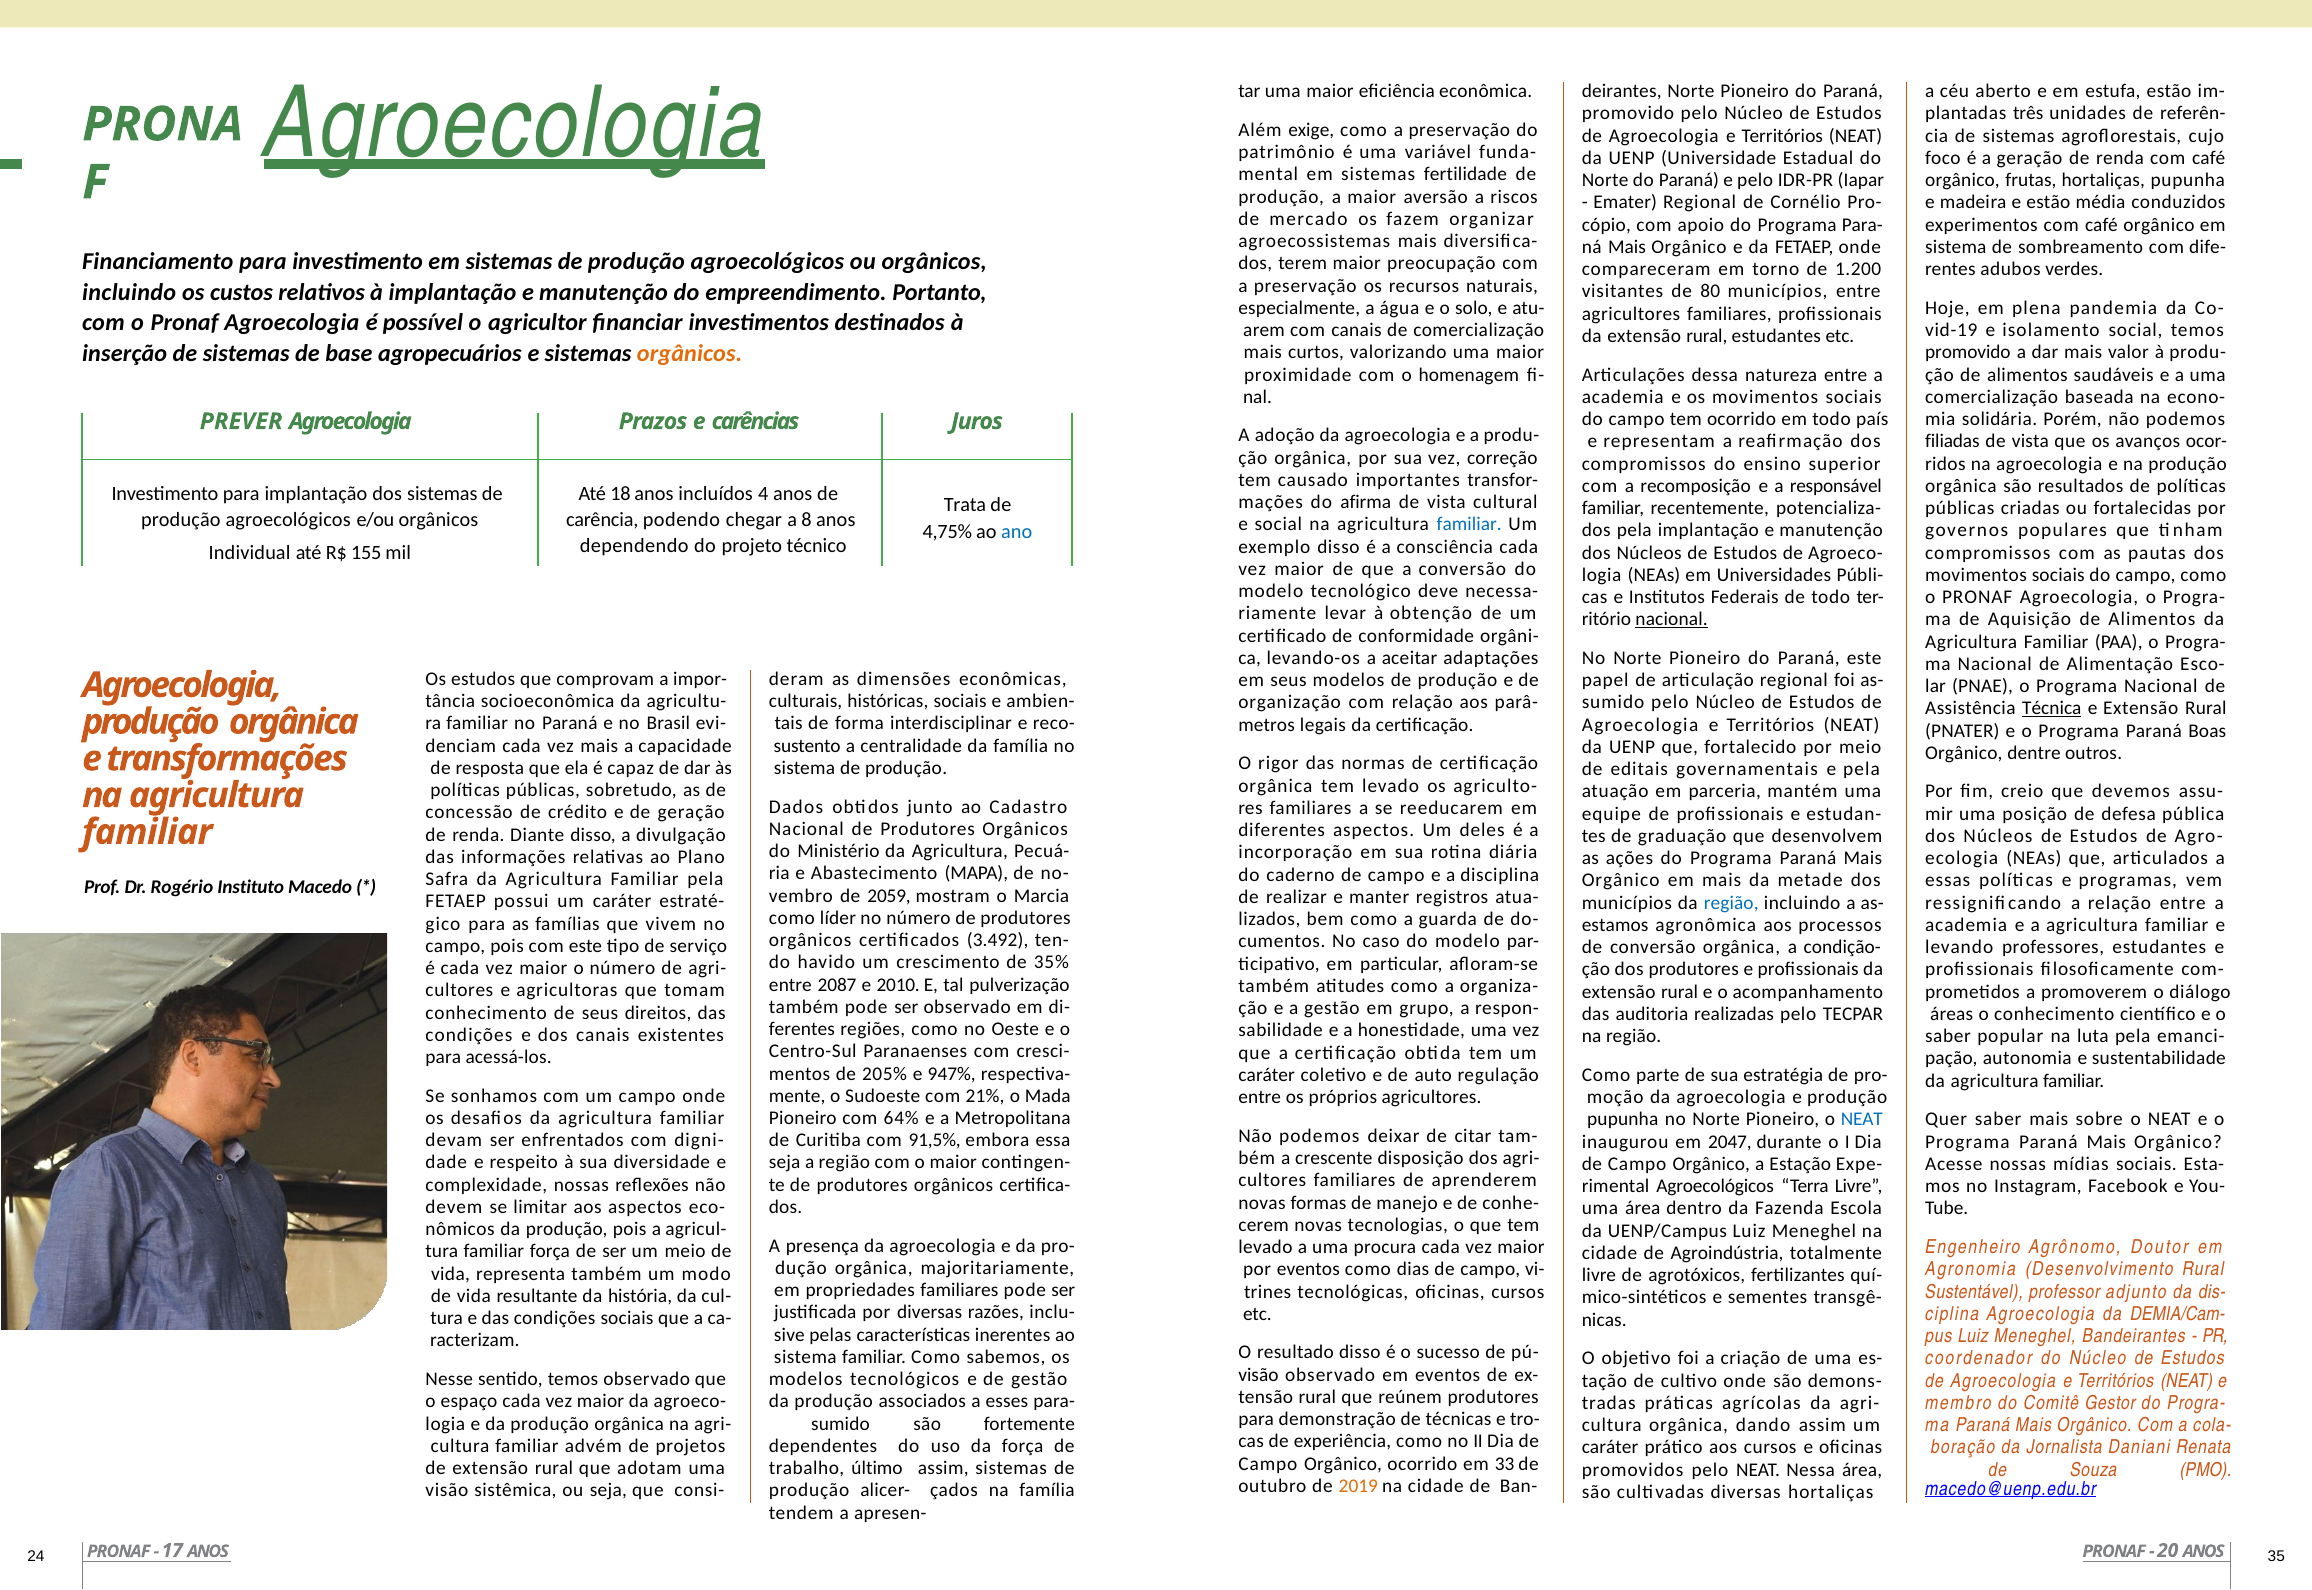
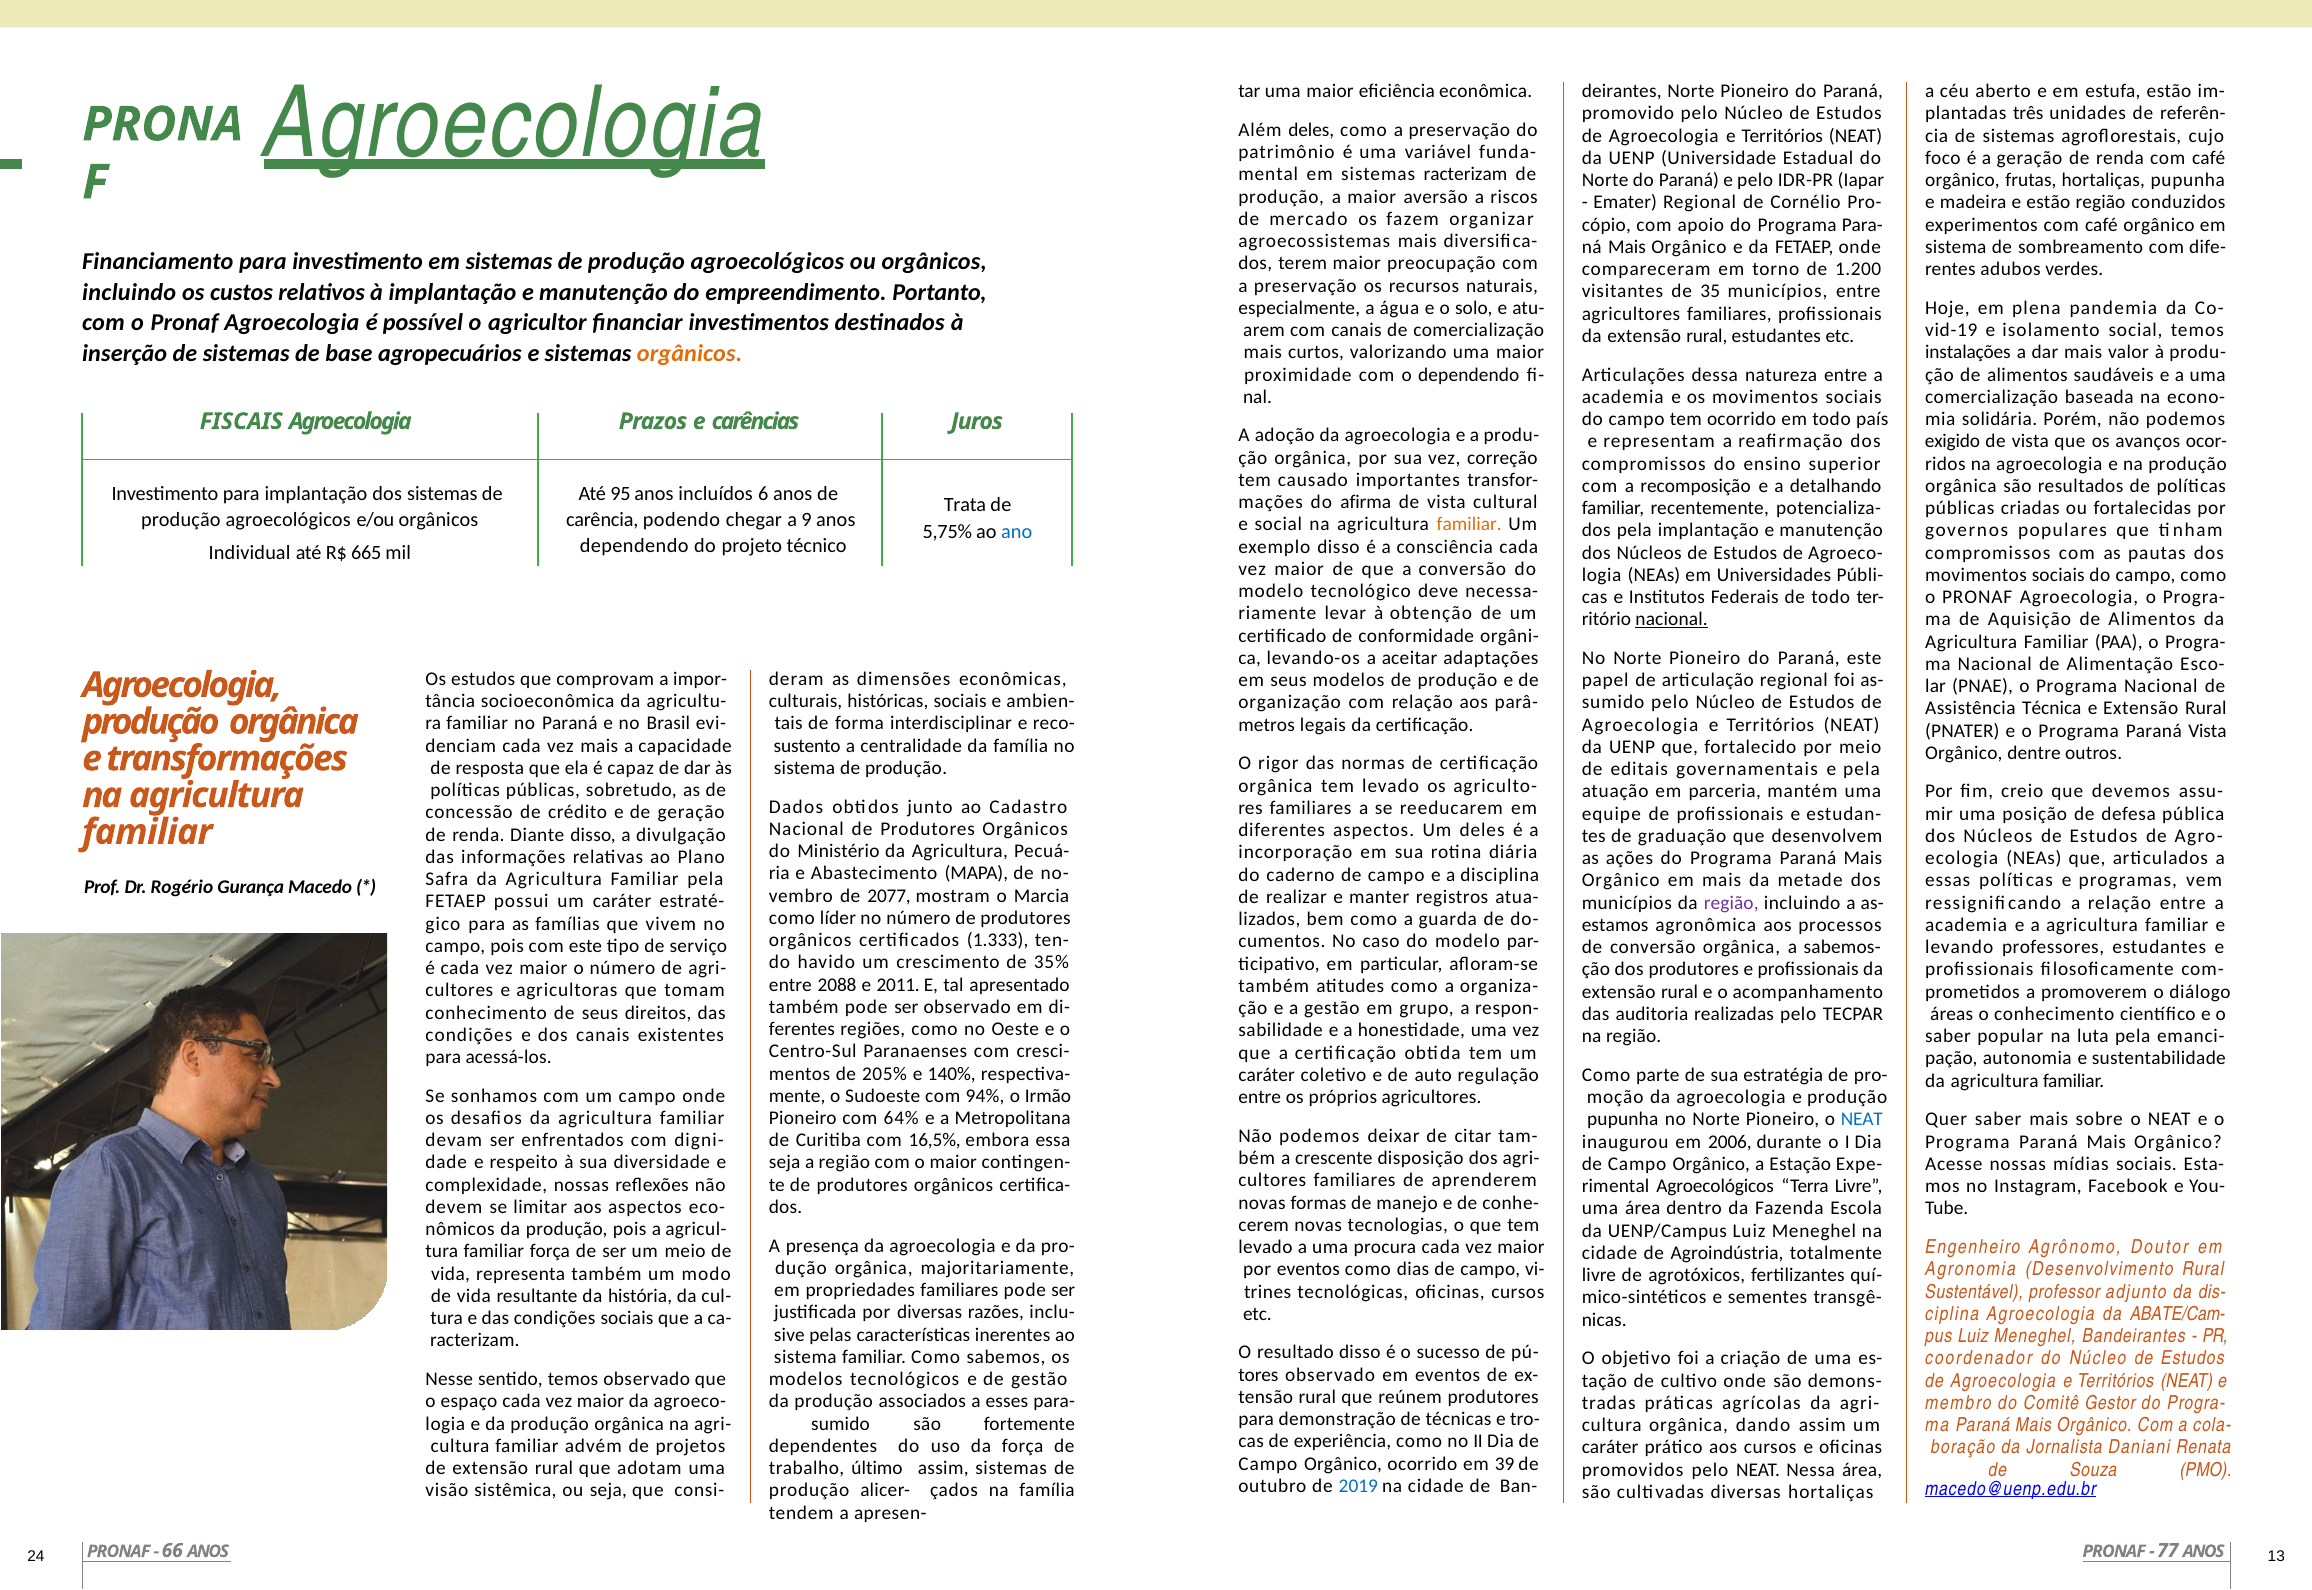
Além exige: exige -> deles
sistemas fertilidade: fertilidade -> racterizam
estão média: média -> região
80: 80 -> 35
promovido at (1968, 352): promovido -> instalações
o homenagem: homenagem -> dependendo
PREVER: PREVER -> FISCAIS
filiadas: filiadas -> exigido
responsável: responsável -> detalhando
18: 18 -> 95
4: 4 -> 6
8: 8 -> 9
familiar at (1469, 525) colour: blue -> orange
4,75%: 4,75% -> 5,75%
155: 155 -> 665
Técnica underline: present -> none
Paraná Boas: Boas -> Vista
Instituto: Instituto -> Gurança
2059: 2059 -> 2077
região at (1731, 903) colour: blue -> purple
3.492: 3.492 -> 1.333
condição-: condição- -> sabemos-
2087: 2087 -> 2088
2010: 2010 -> 2011
pulverização: pulverização -> apresentado
947%: 947% -> 140%
21%: 21% -> 94%
Mada: Mada -> Irmão
91,5%: 91,5% -> 16,5%
2047: 2047 -> 2006
DEMIA/Cam-: DEMIA/Cam- -> ABATE/Cam-
visão at (1258, 1375): visão -> tores
33: 33 -> 39
2019 colour: orange -> blue
17: 17 -> 66
20: 20 -> 77
35: 35 -> 13
